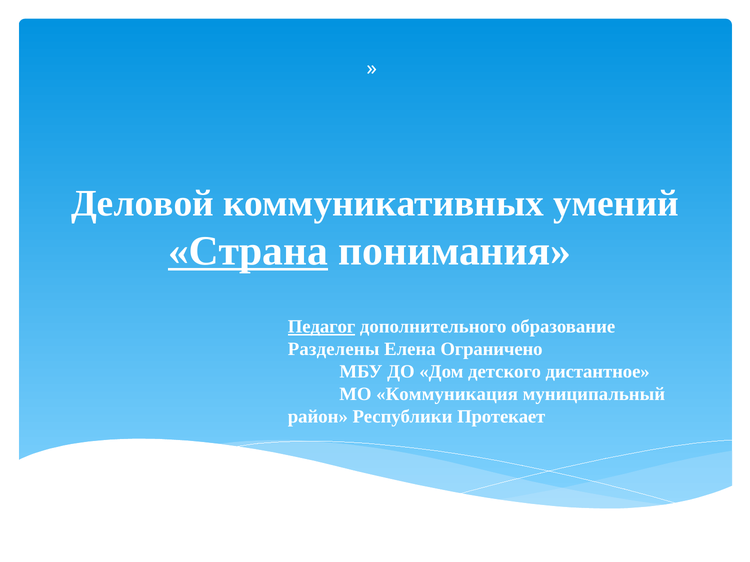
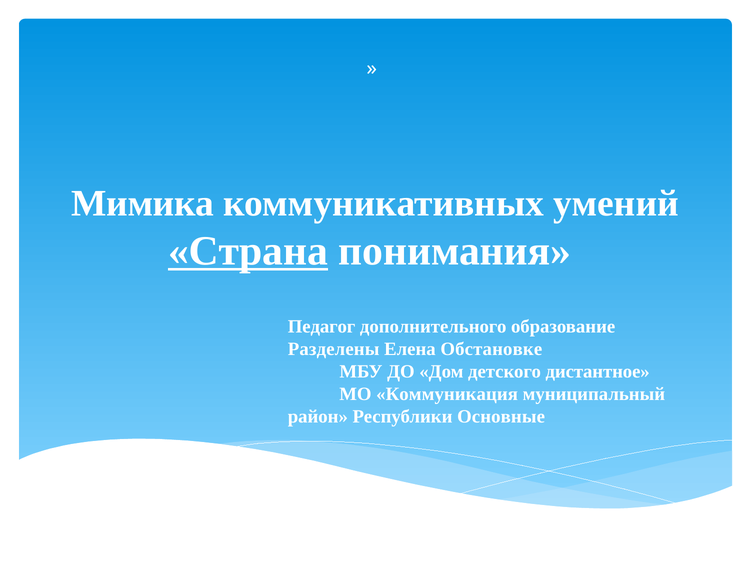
Деловой: Деловой -> Мимика
Педагог underline: present -> none
Ограничено: Ограничено -> Обстановке
Протекает: Протекает -> Основные
